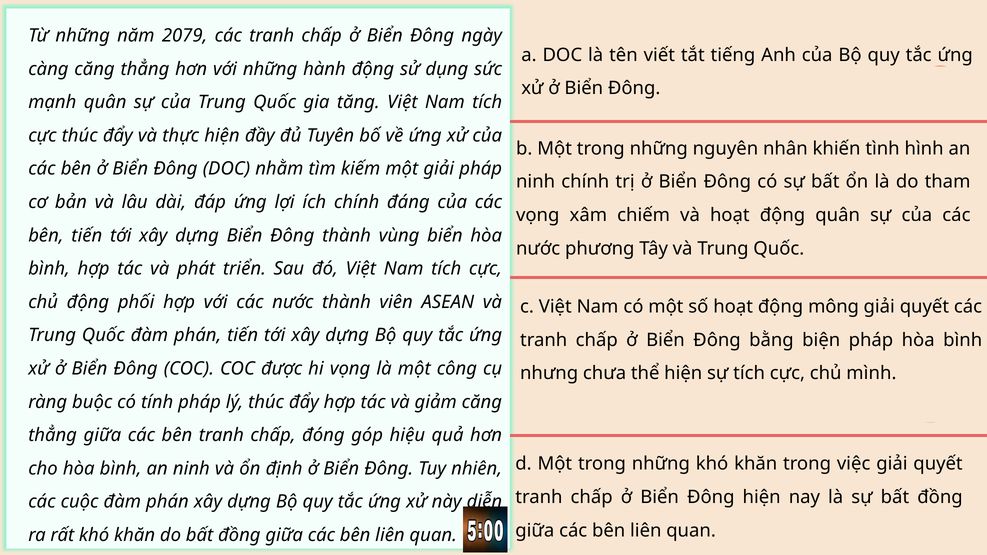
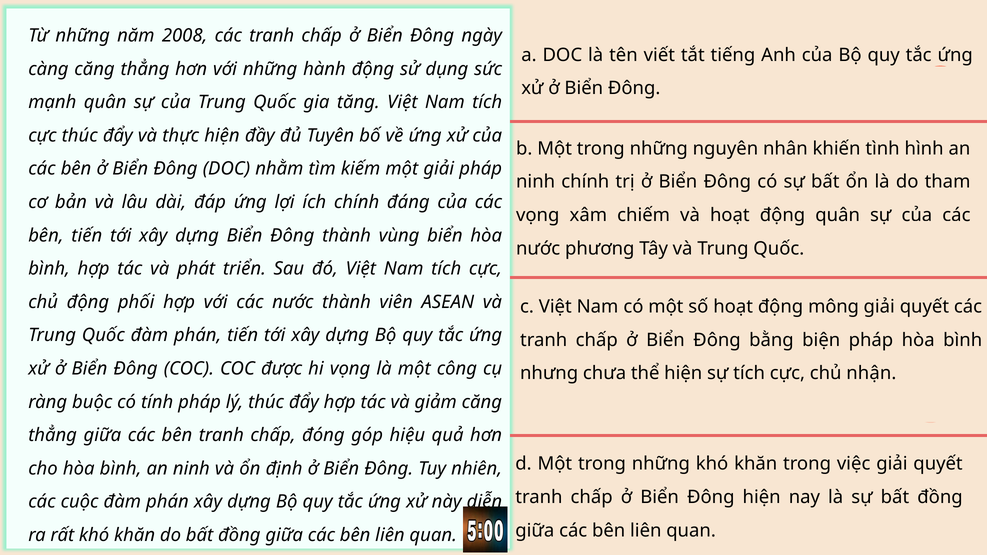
2079: 2079 -> 2008
mình: mình -> nhận
